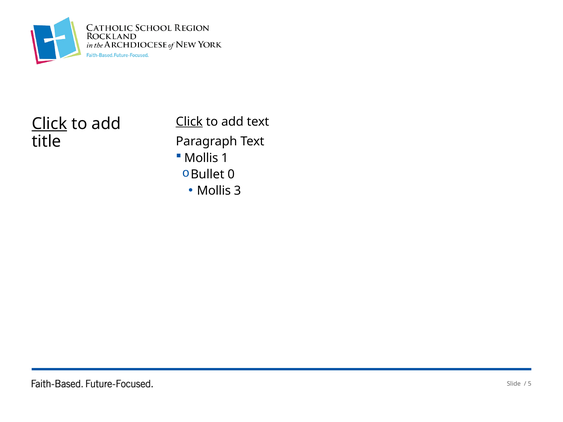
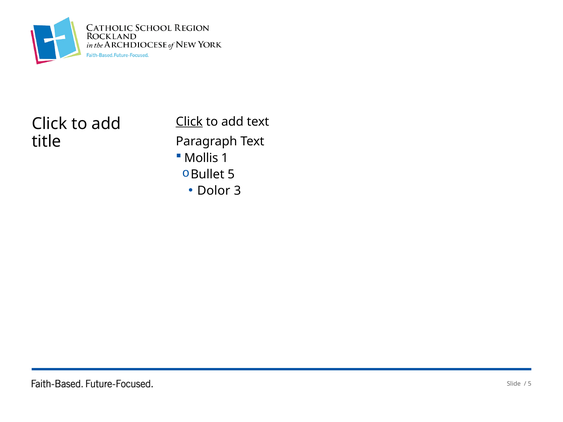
Click at (49, 124) underline: present -> none
Bullet 0: 0 -> 5
Mollis at (214, 191): Mollis -> Dolor
